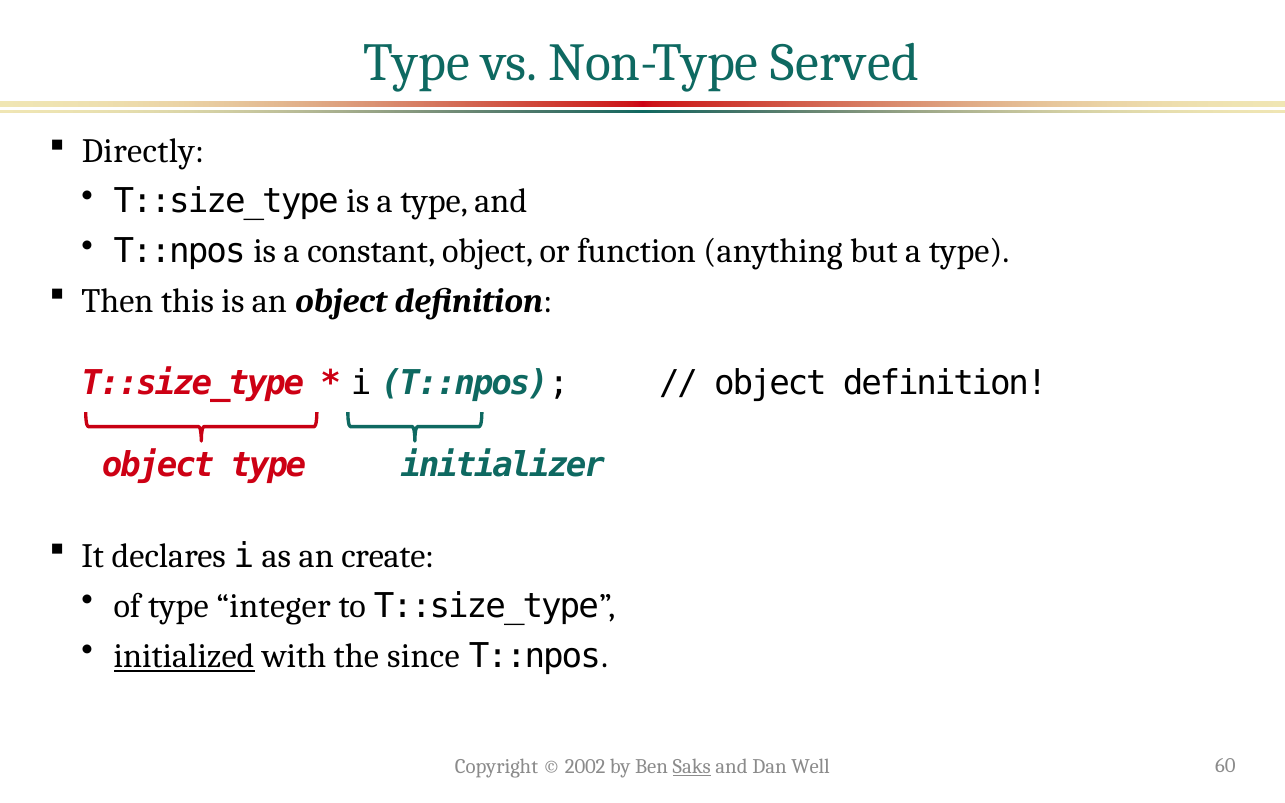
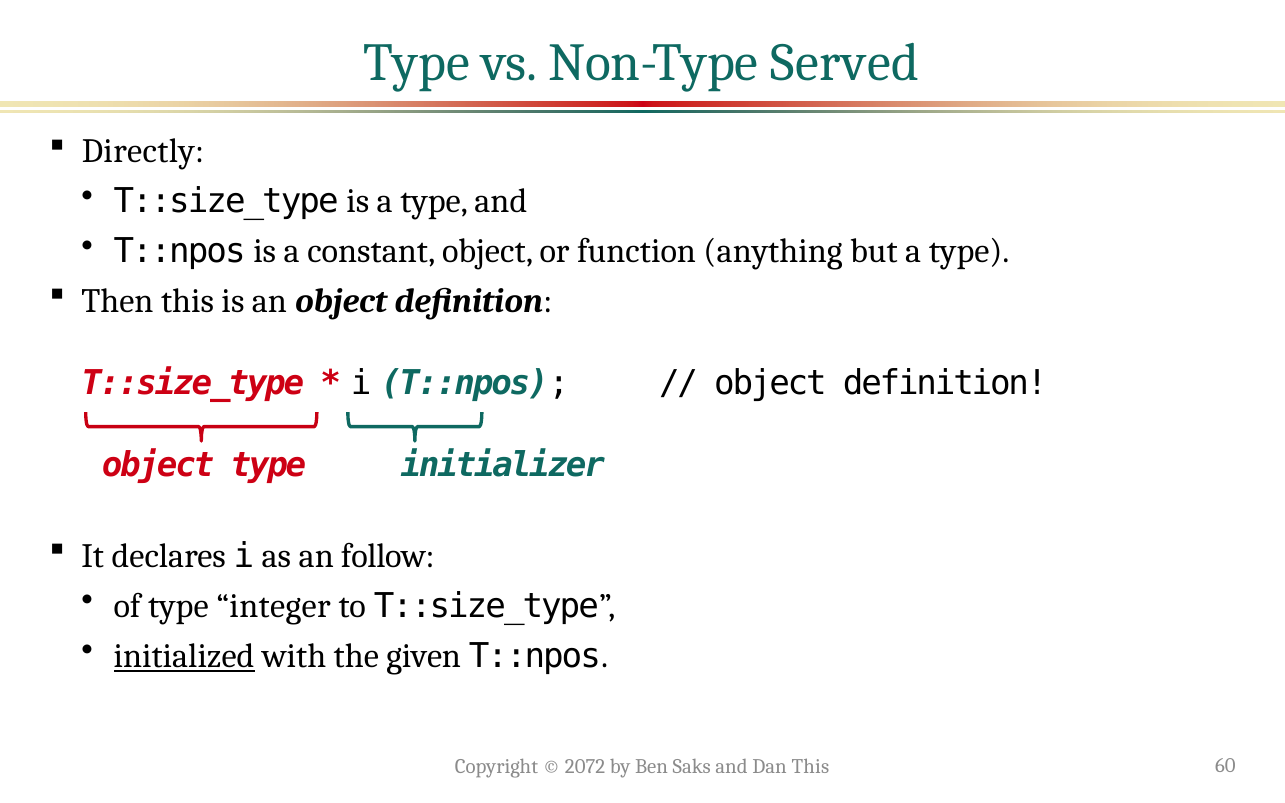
create: create -> follow
since: since -> given
2002: 2002 -> 2072
Saks underline: present -> none
Dan Well: Well -> This
